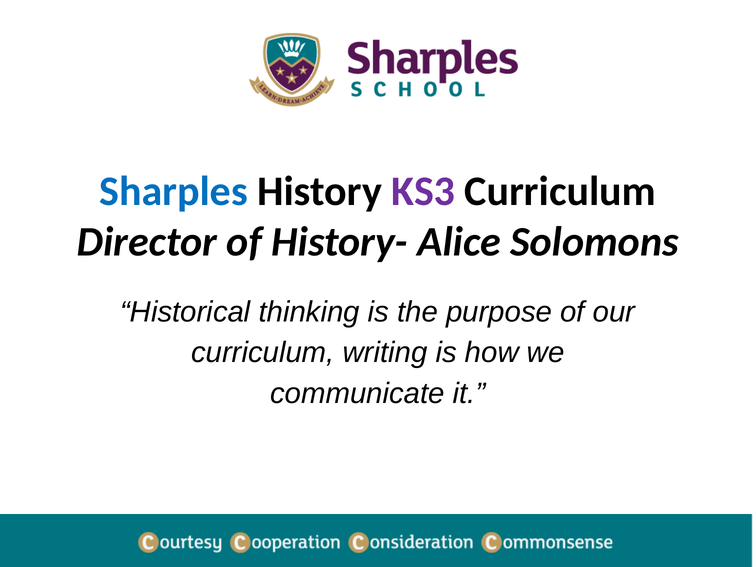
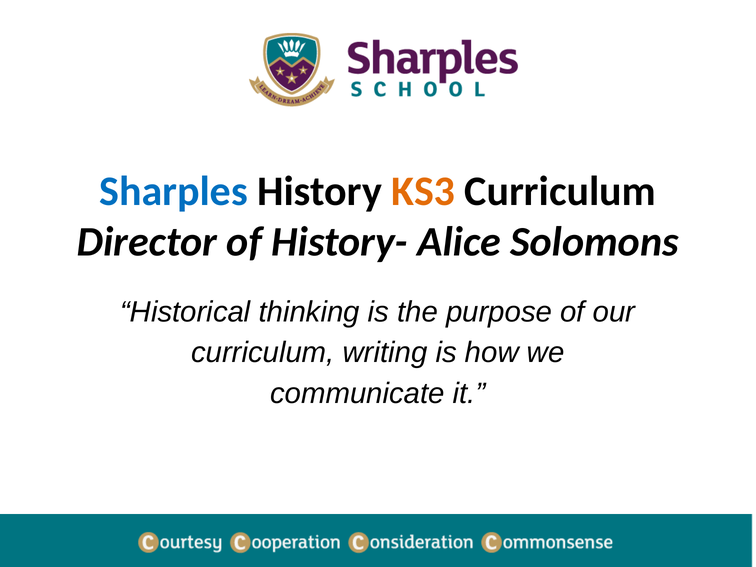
KS3 colour: purple -> orange
